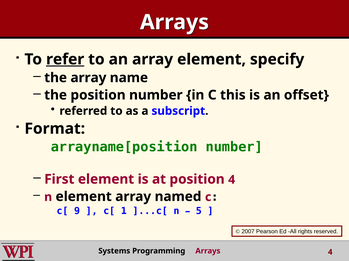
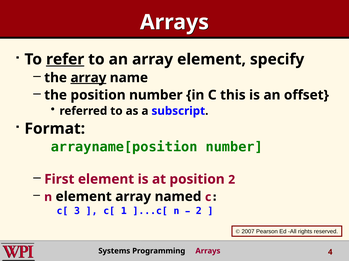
array at (88, 78) underline: none -> present
position 4: 4 -> 2
9: 9 -> 3
5 at (199, 212): 5 -> 2
